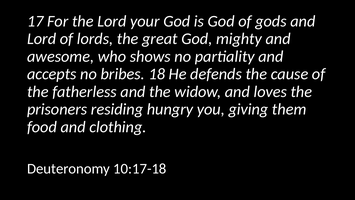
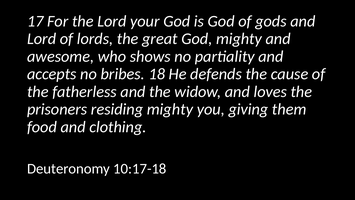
residing hungry: hungry -> mighty
